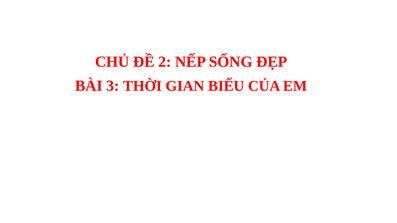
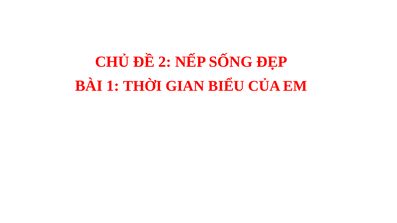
3: 3 -> 1
